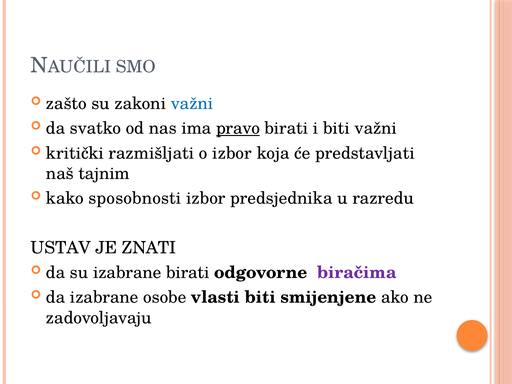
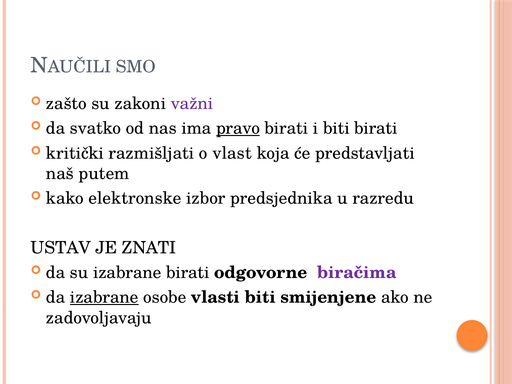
važni at (192, 104) colour: blue -> purple
biti važni: važni -> birati
o izbor: izbor -> vlast
tajnim: tajnim -> putem
sposobnosti: sposobnosti -> elektronske
izabrane at (104, 297) underline: none -> present
